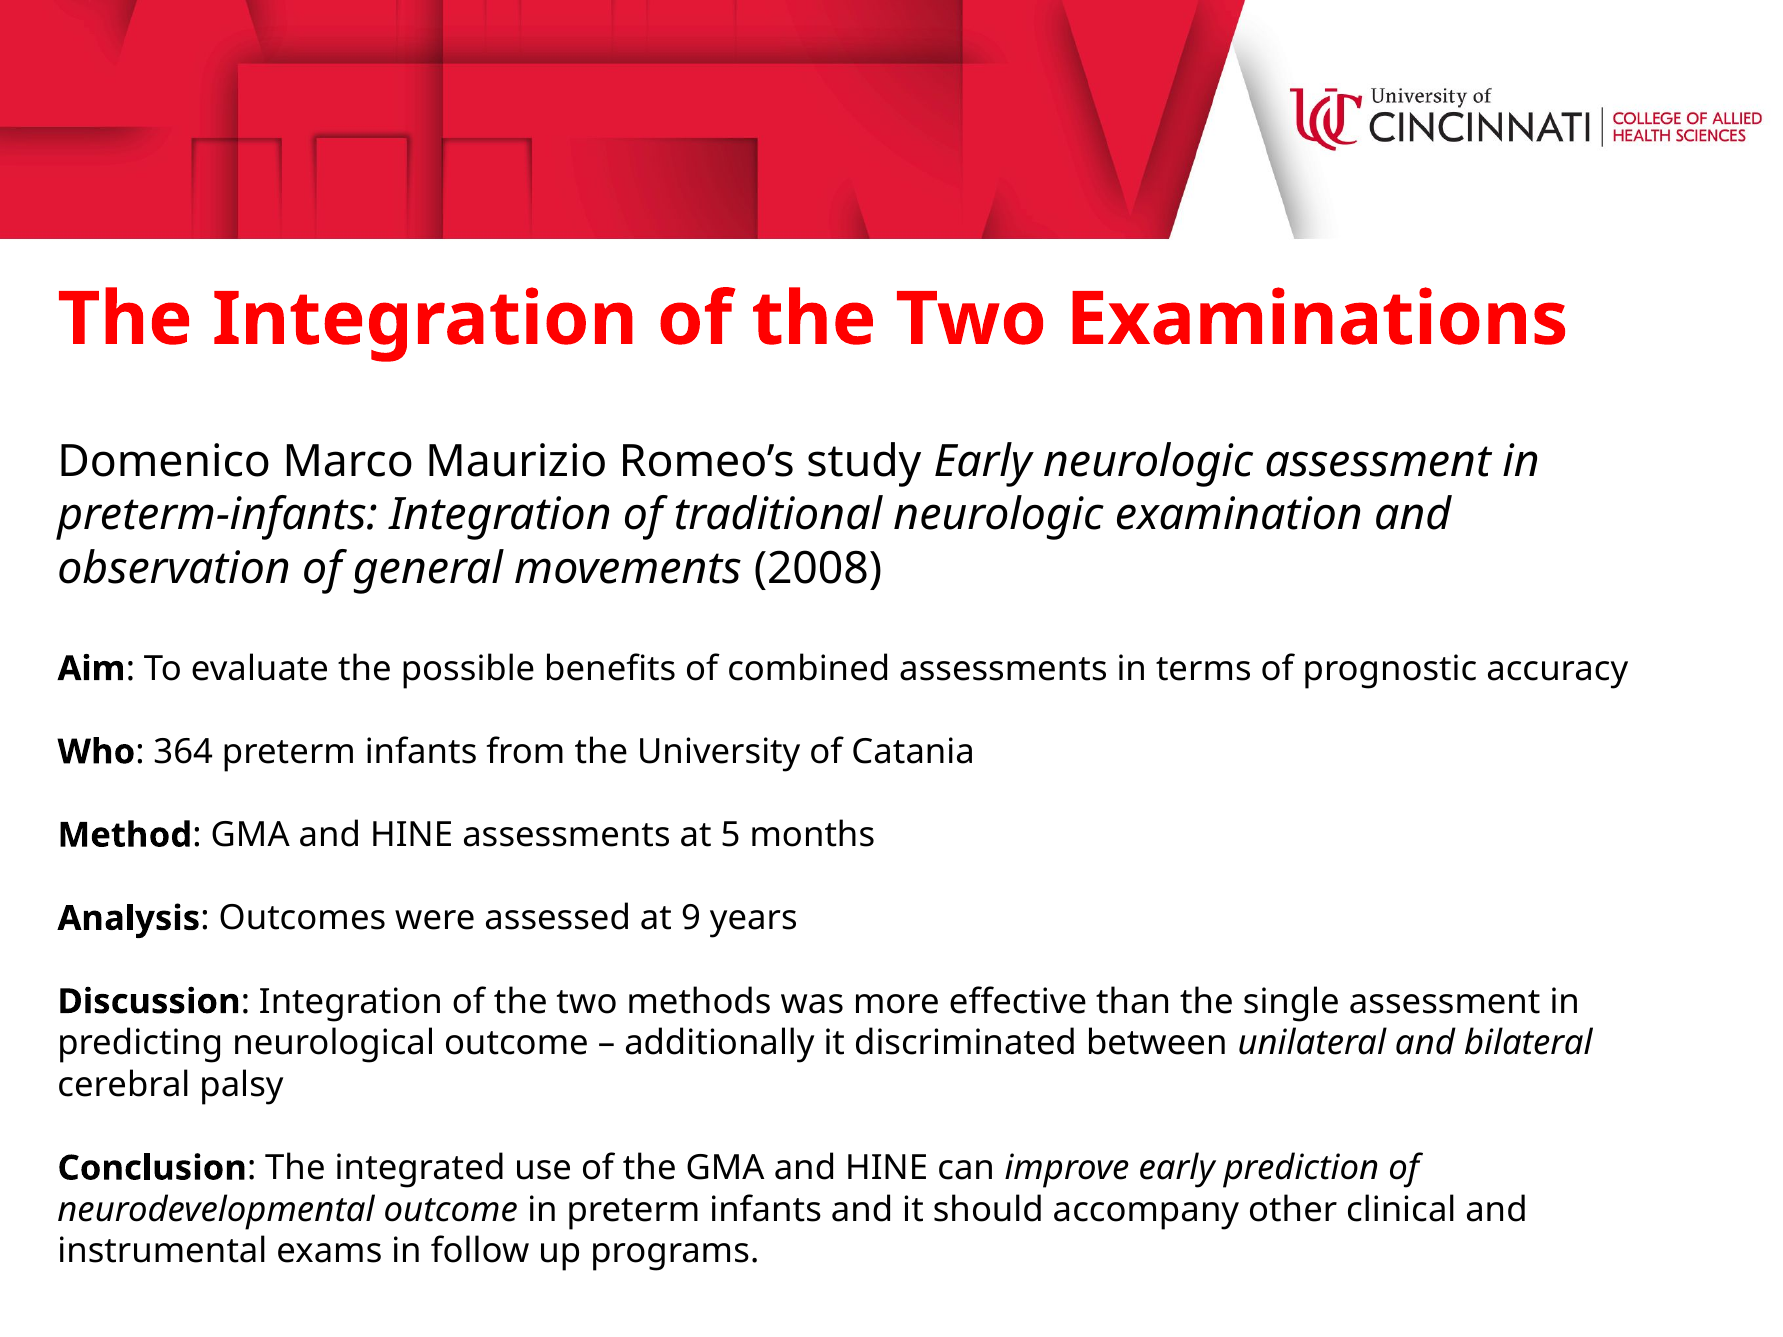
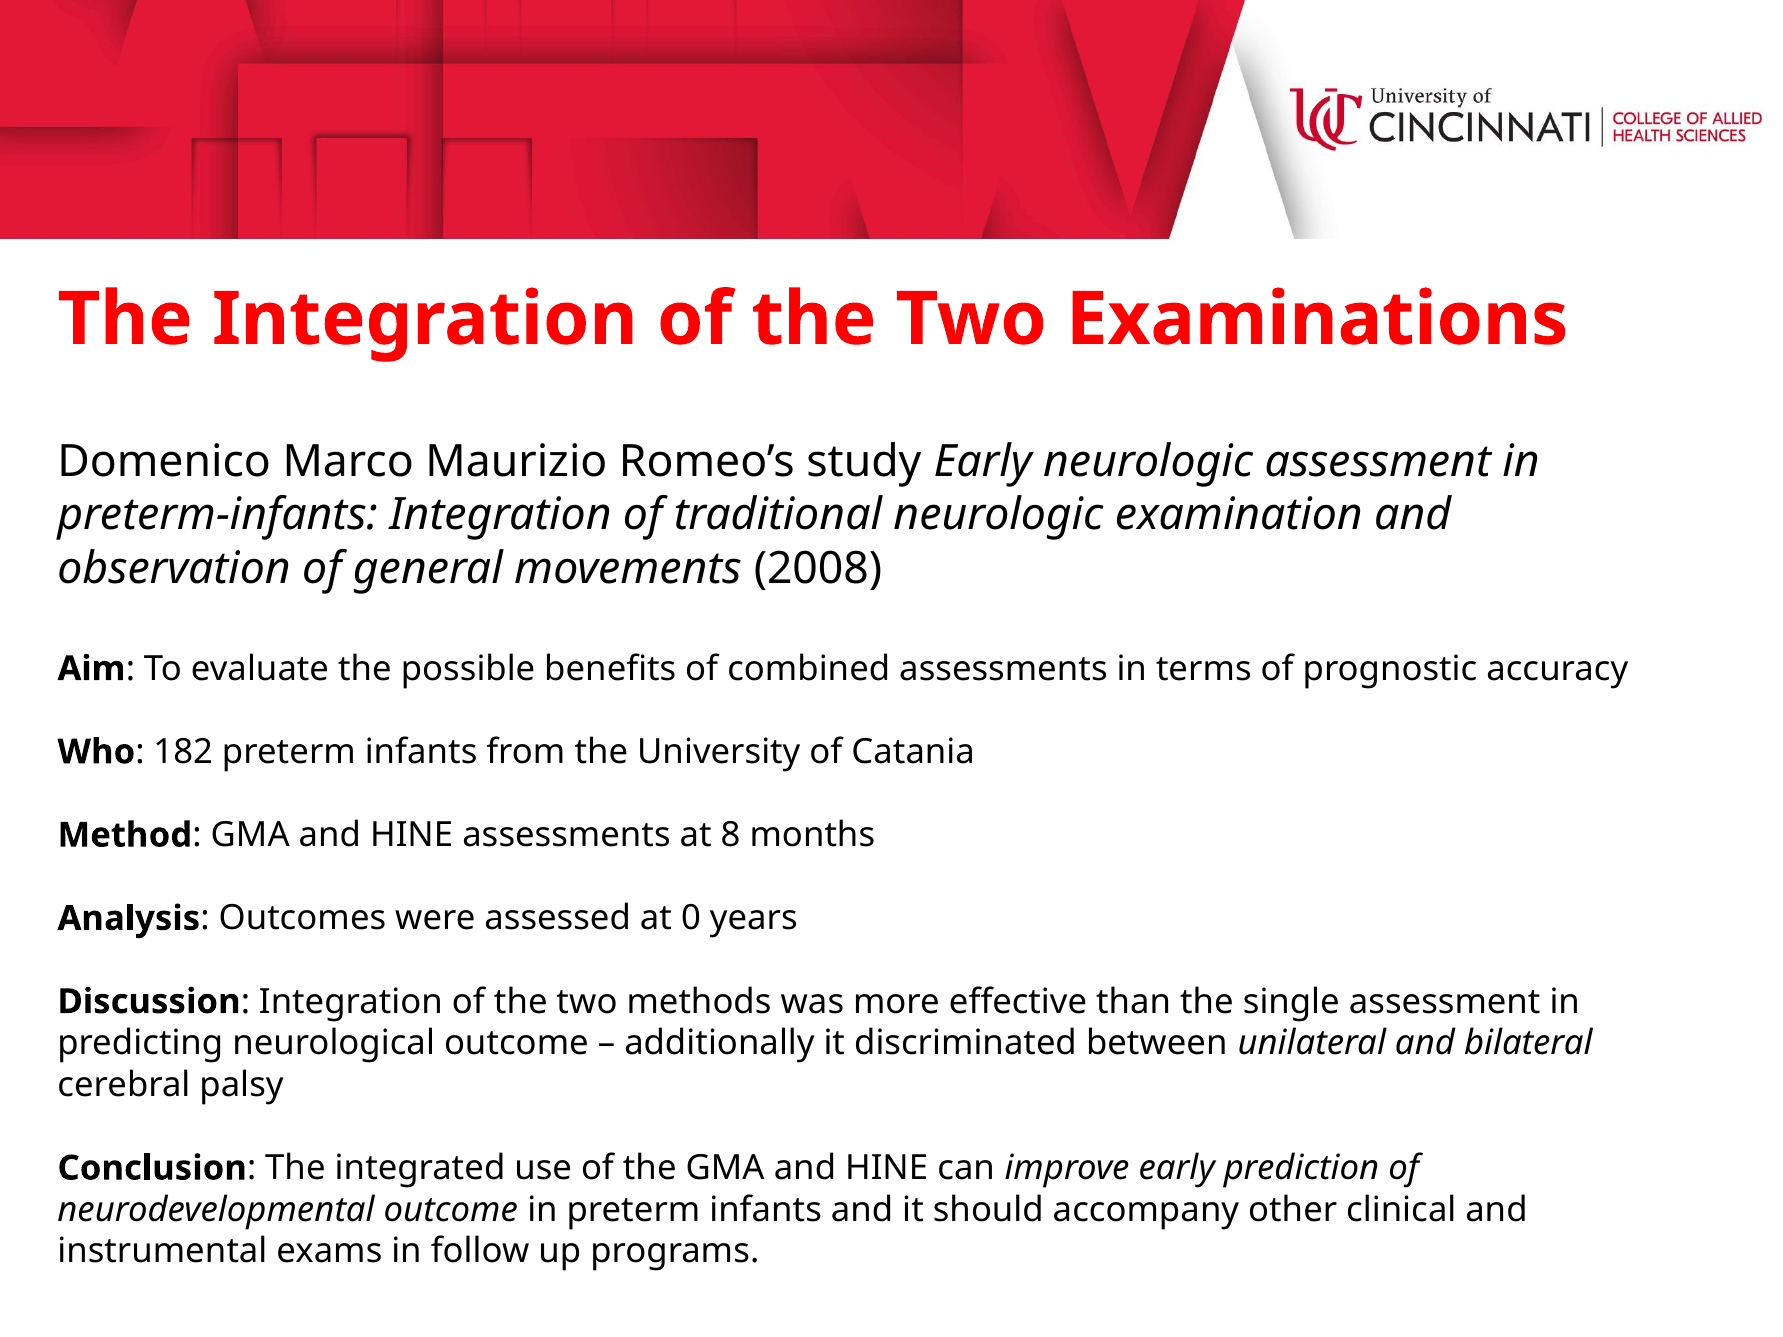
364: 364 -> 182
5: 5 -> 8
9: 9 -> 0
